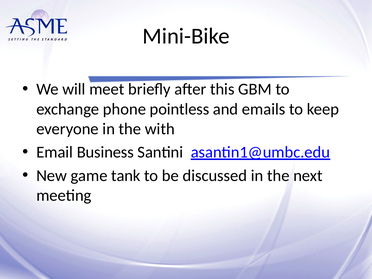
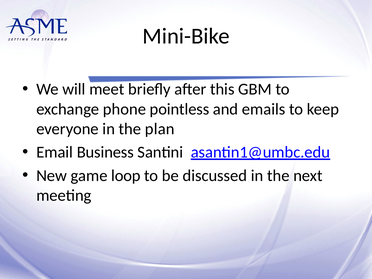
with: with -> plan
tank: tank -> loop
